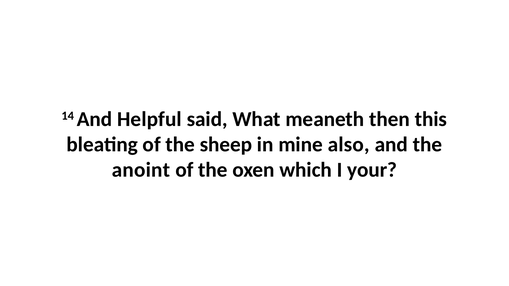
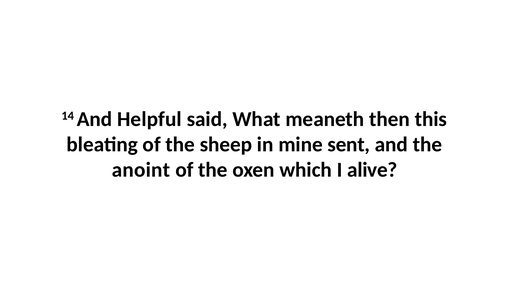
also: also -> sent
your: your -> alive
